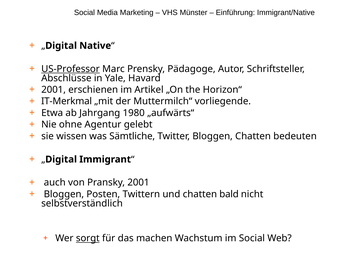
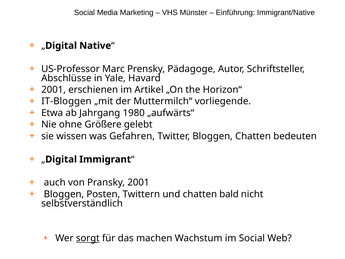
US-Professor underline: present -> none
IT-Merkmal: IT-Merkmal -> IT-Bloggen
Agentur: Agentur -> Größere
Sämtliche: Sämtliche -> Gefahren
